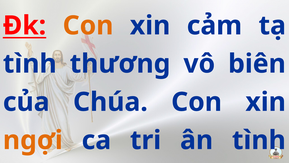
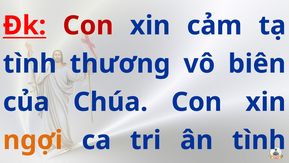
Con at (88, 26) colour: orange -> red
